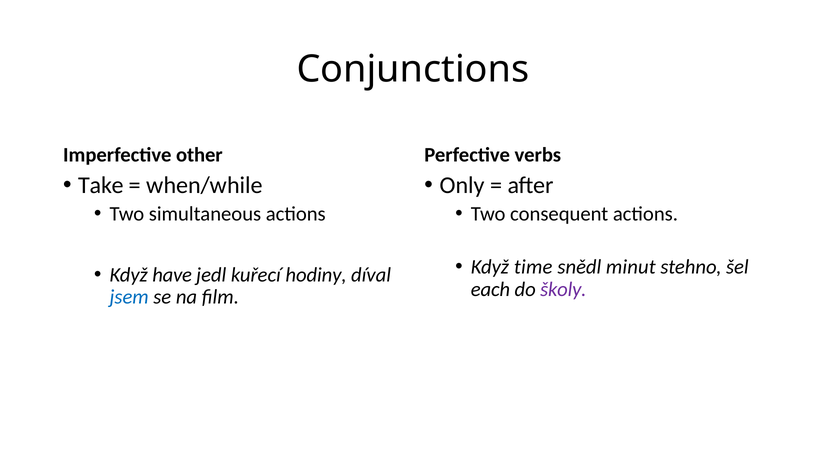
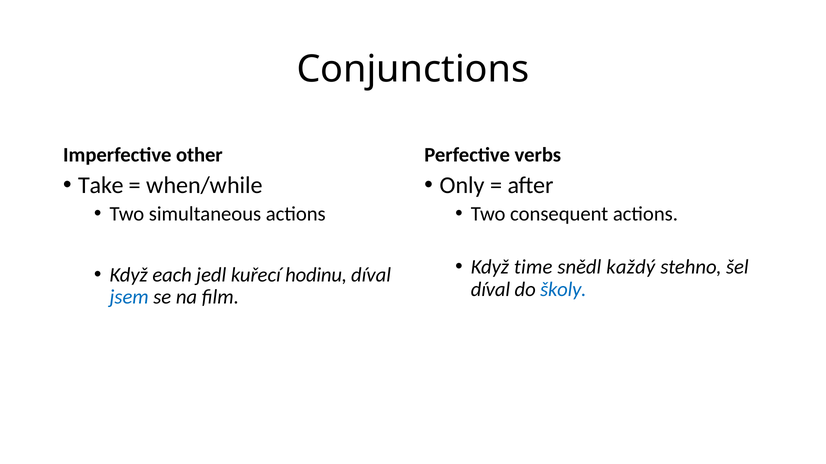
minut: minut -> každý
have: have -> each
hodiny: hodiny -> hodinu
each at (490, 290): each -> díval
školy colour: purple -> blue
